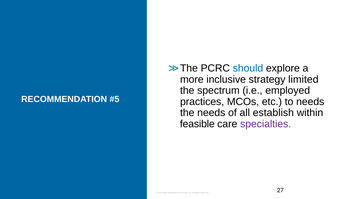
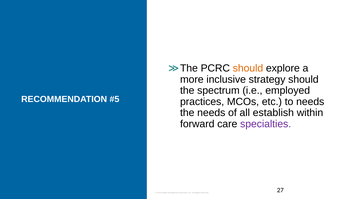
should at (248, 68) colour: blue -> orange
strategy limited: limited -> should
feasible: feasible -> forward
